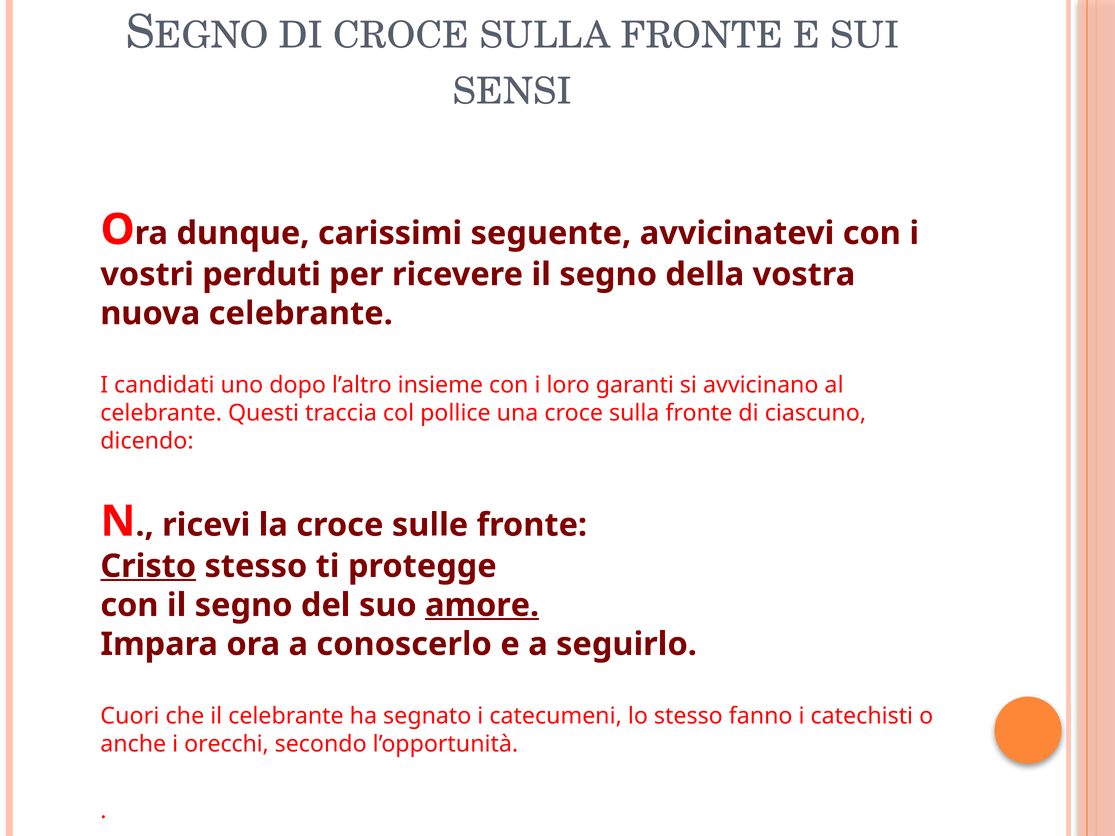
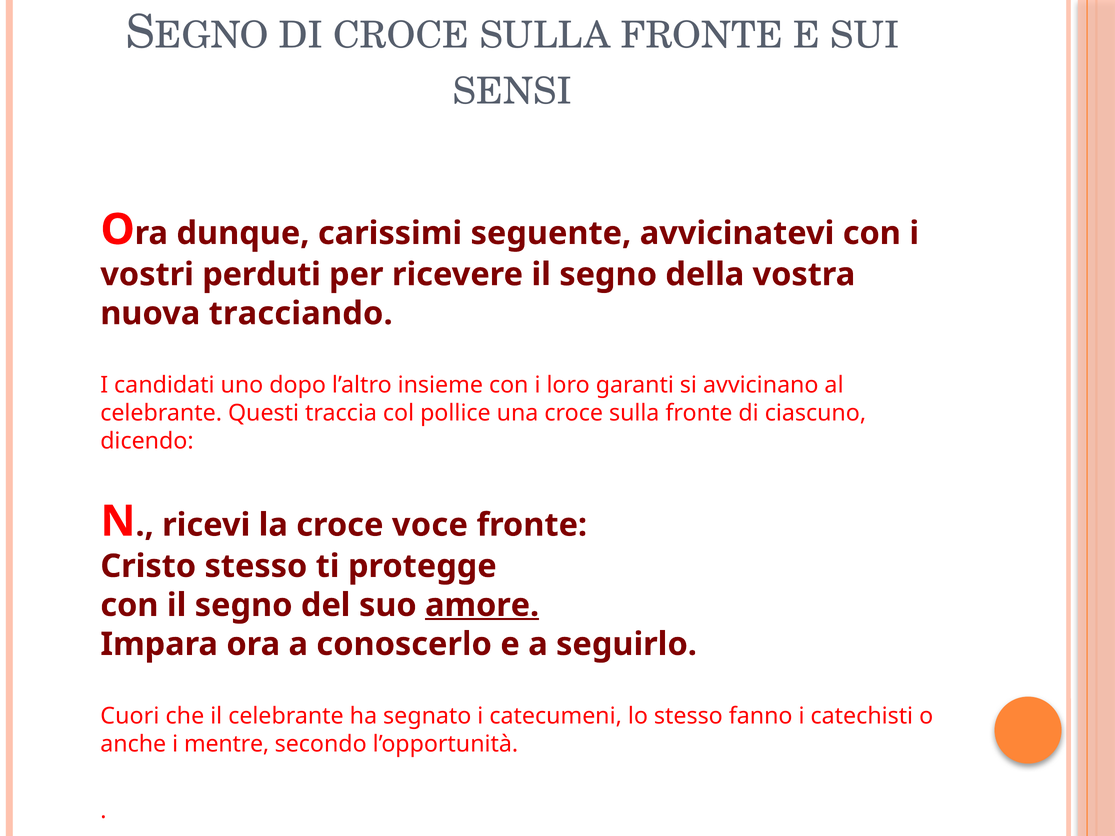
nuova celebrante: celebrante -> tracciando
sulle: sulle -> voce
Cristo underline: present -> none
orecchi: orecchi -> mentre
